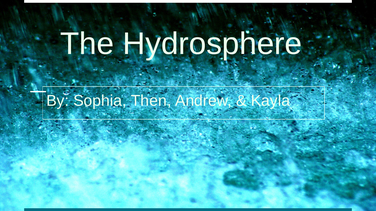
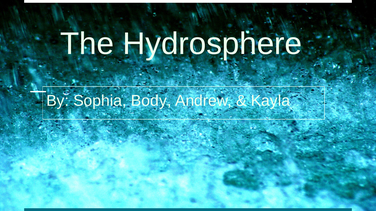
Then: Then -> Body
